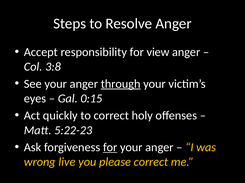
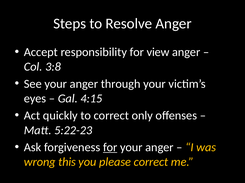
through underline: present -> none
0:15: 0:15 -> 4:15
holy: holy -> only
live: live -> this
